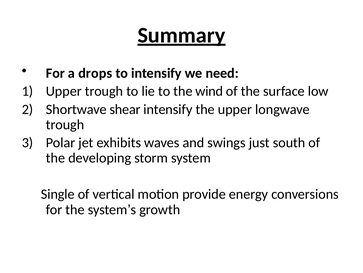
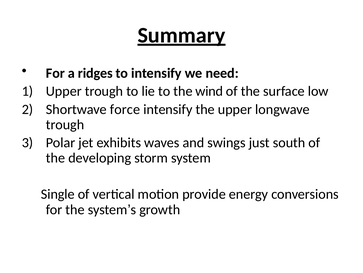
drops: drops -> ridges
shear: shear -> force
